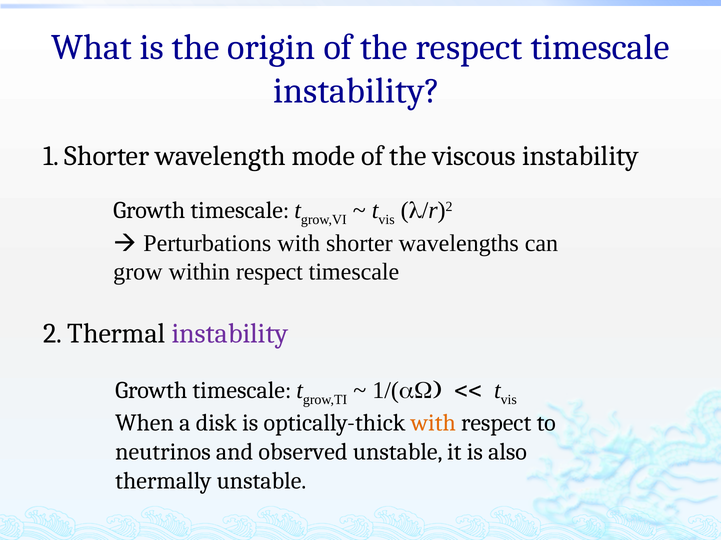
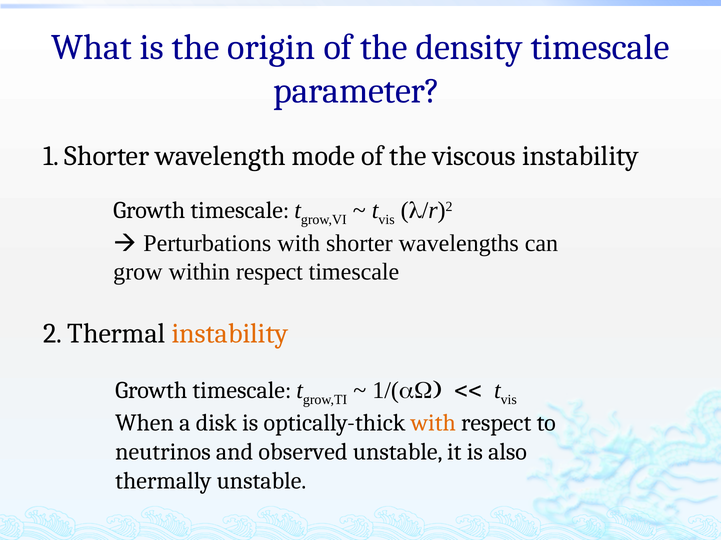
the respect: respect -> density
instability at (356, 91): instability -> parameter
instability at (230, 334) colour: purple -> orange
